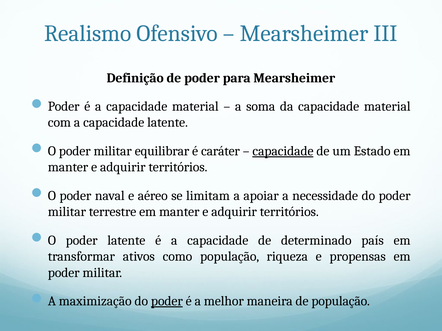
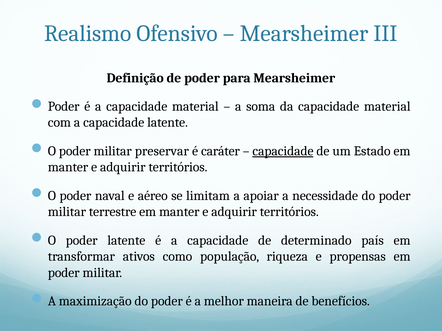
equilibrar: equilibrar -> preservar
poder at (167, 301) underline: present -> none
de população: população -> benefícios
